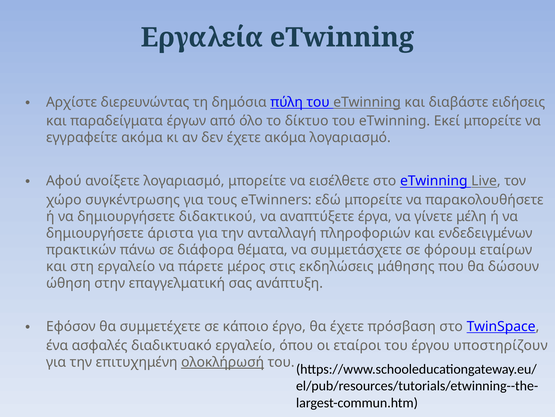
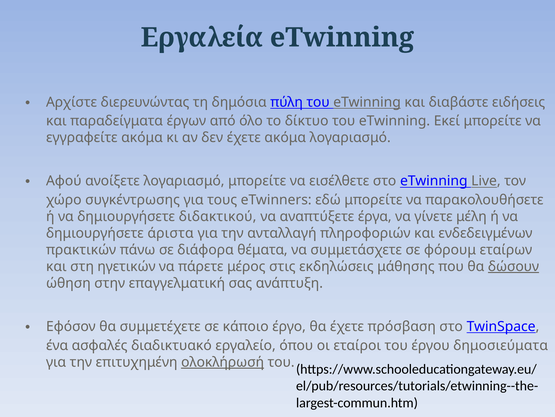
στη εργαλείο: εργαλείο -> ηγετικών
δώσουν underline: none -> present
υποστηρίζουν: υποστηρίζουν -> δημοσιεύματα
